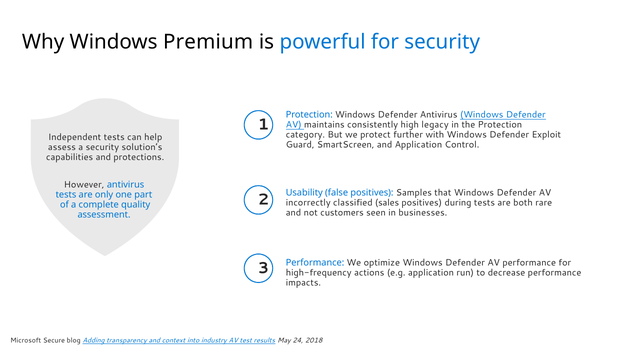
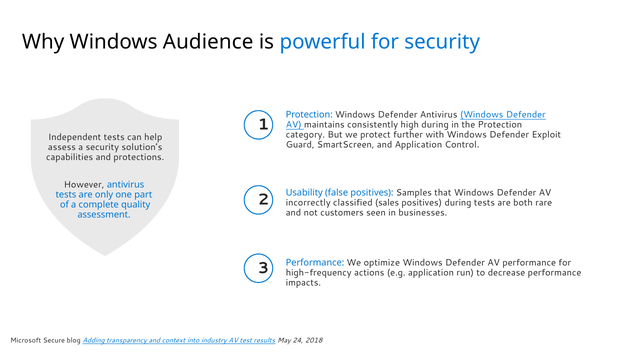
Premium: Premium -> Audience
high legacy: legacy -> during
